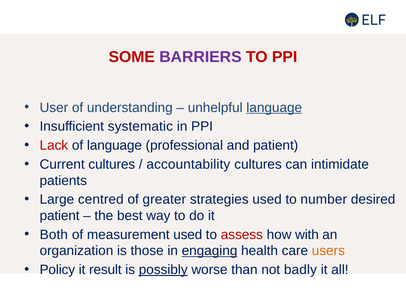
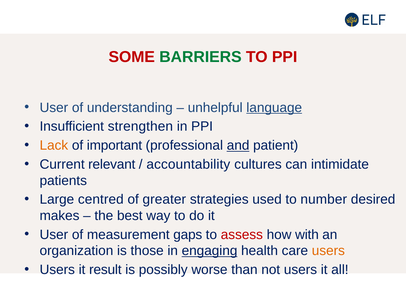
BARRIERS colour: purple -> green
systematic: systematic -> strengthen
Lack colour: red -> orange
of language: language -> important
and underline: none -> present
Current cultures: cultures -> relevant
patient at (60, 216): patient -> makes
Both at (54, 235): Both -> User
measurement used: used -> gaps
Policy at (57, 270): Policy -> Users
possibly underline: present -> none
not badly: badly -> users
